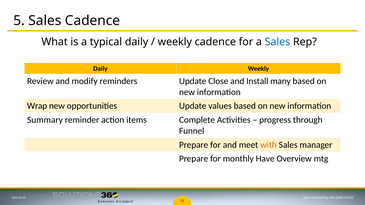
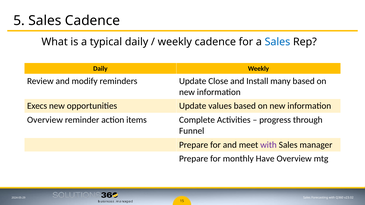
Wrap: Wrap -> Execs
Summary at (45, 120): Summary -> Overview
with at (268, 145) colour: orange -> purple
